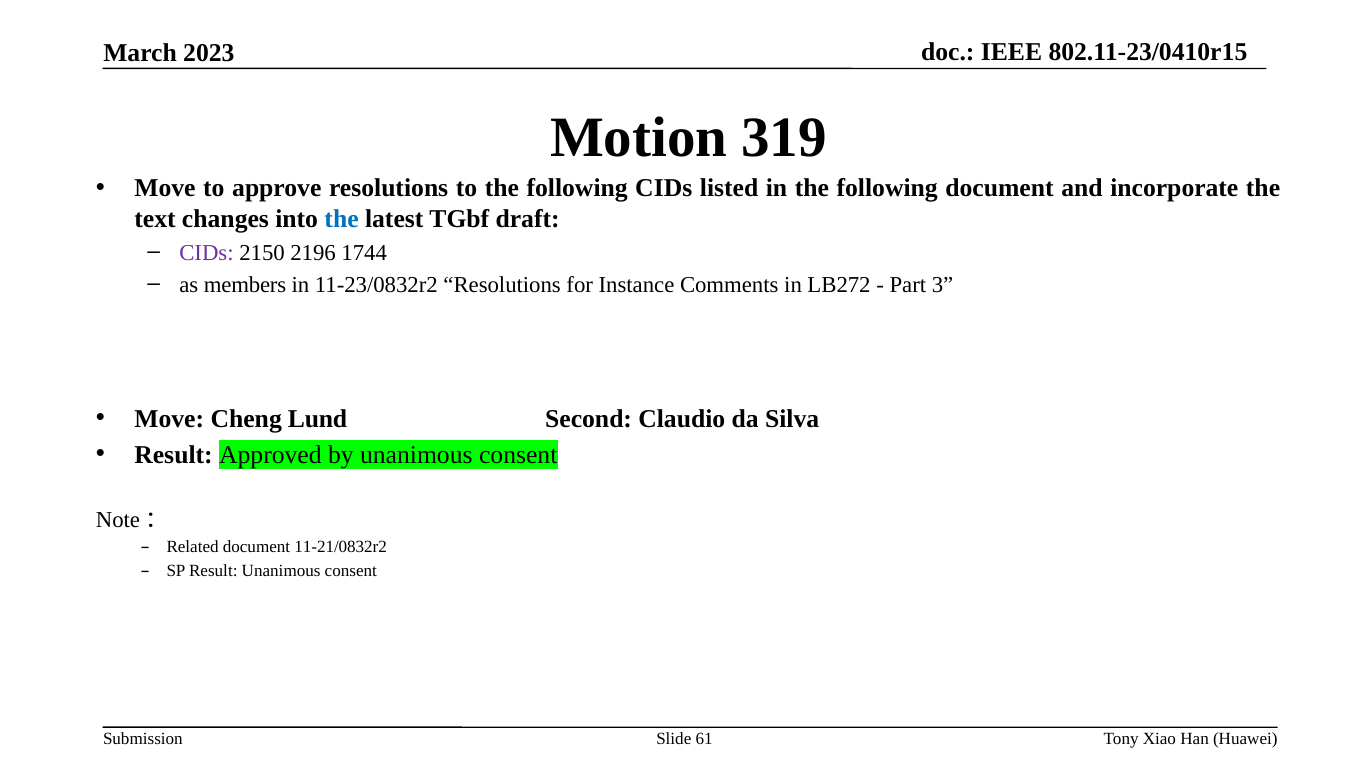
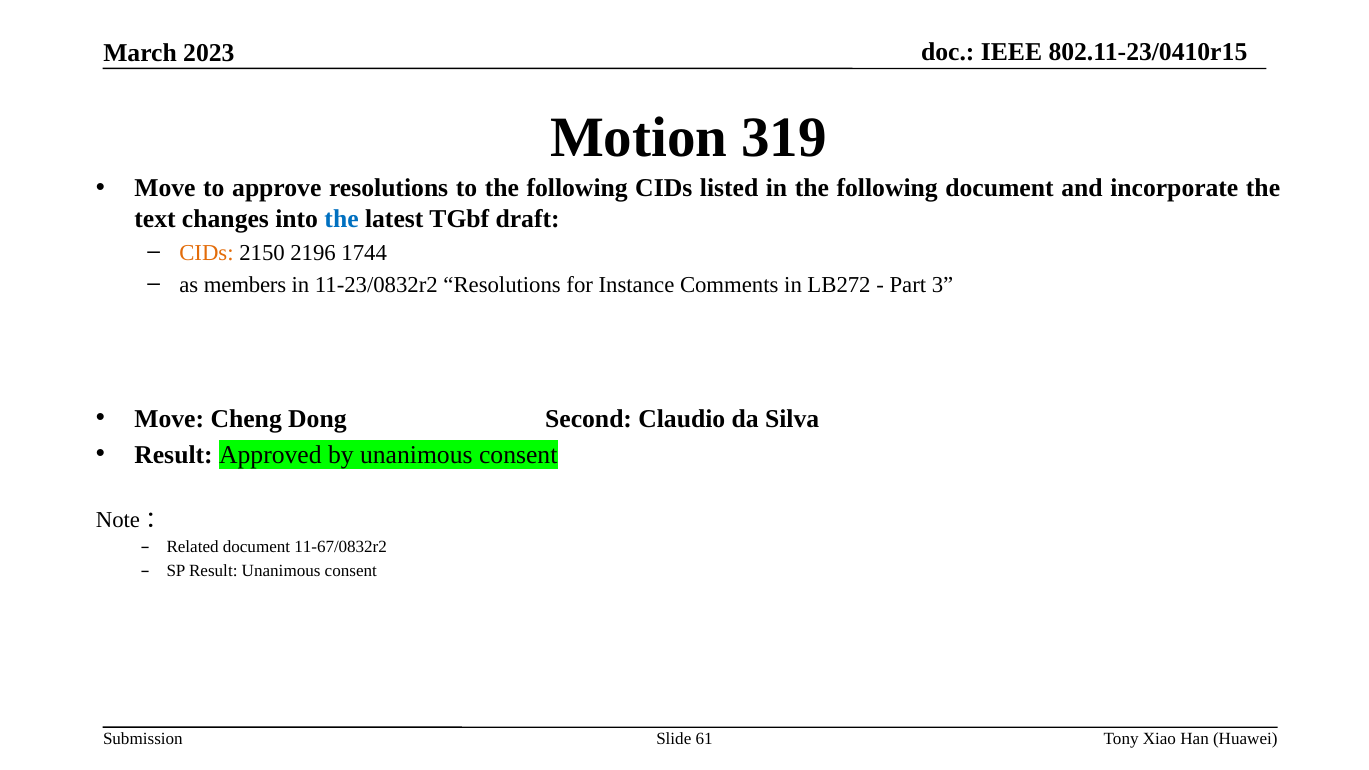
CIDs at (206, 253) colour: purple -> orange
Lund: Lund -> Dong
11-21/0832r2: 11-21/0832r2 -> 11-67/0832r2
